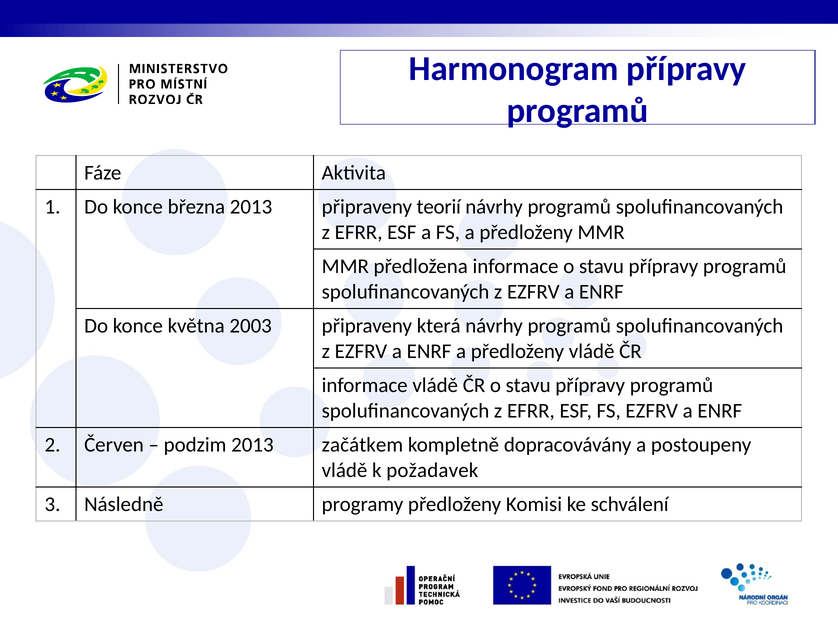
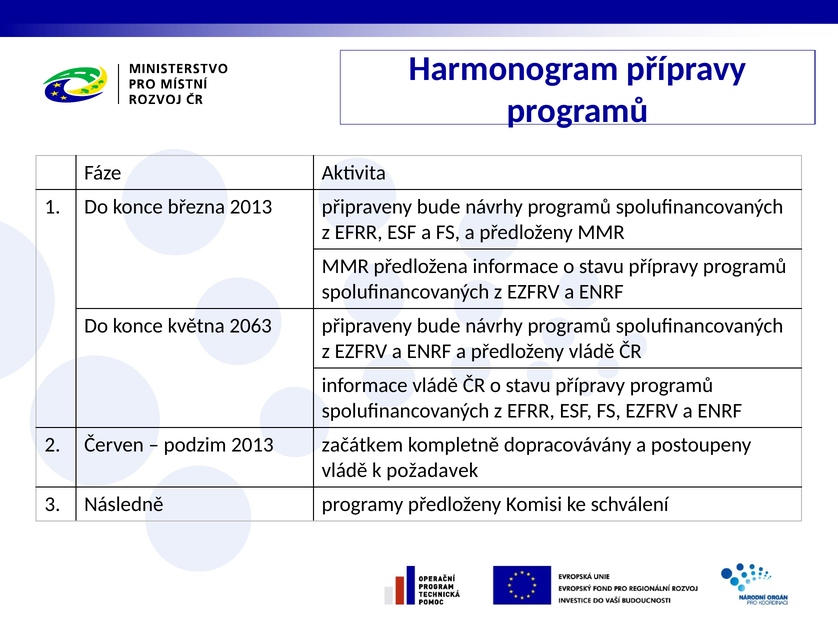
2013 připraveny teorií: teorií -> bude
2003: 2003 -> 2063
která at (439, 326): která -> bude
